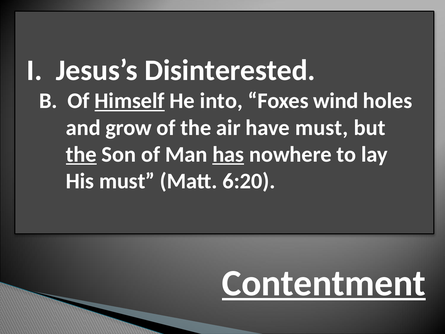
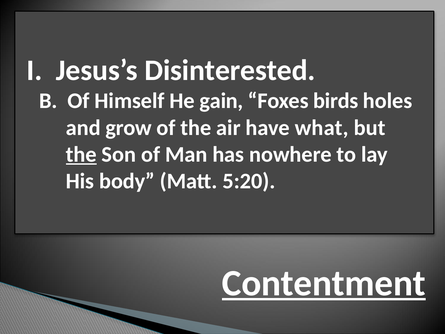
Himself underline: present -> none
into: into -> gain
wind: wind -> birds
have must: must -> what
has underline: present -> none
His must: must -> body
6:20: 6:20 -> 5:20
